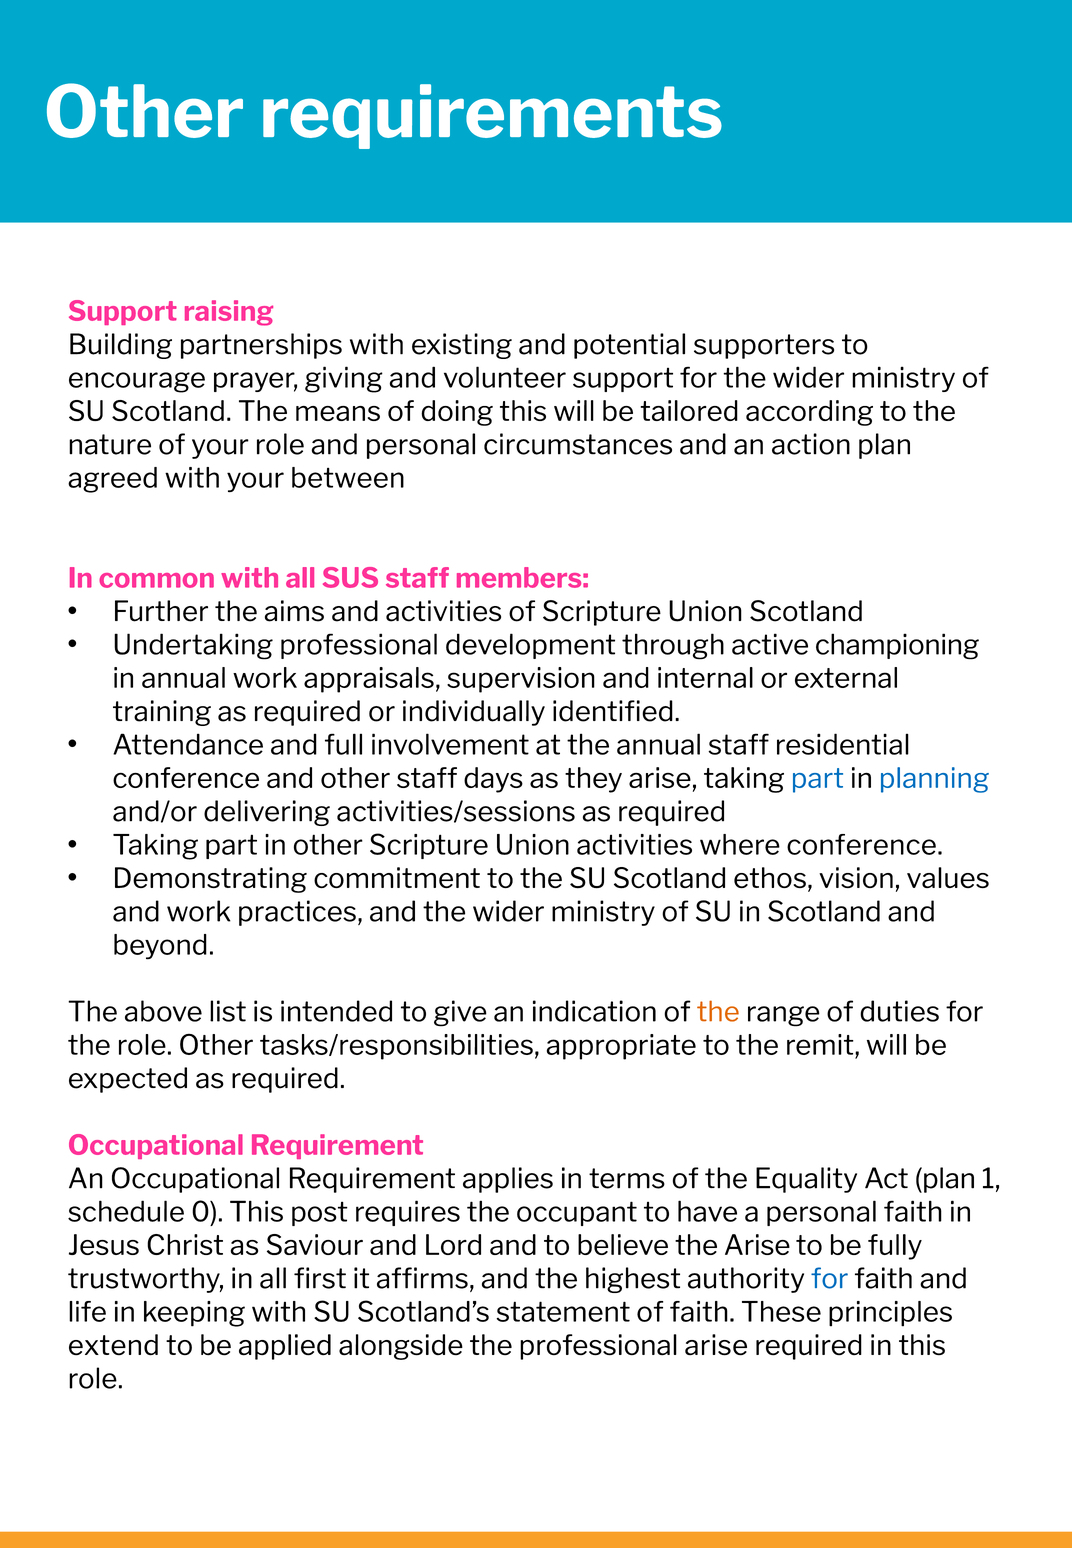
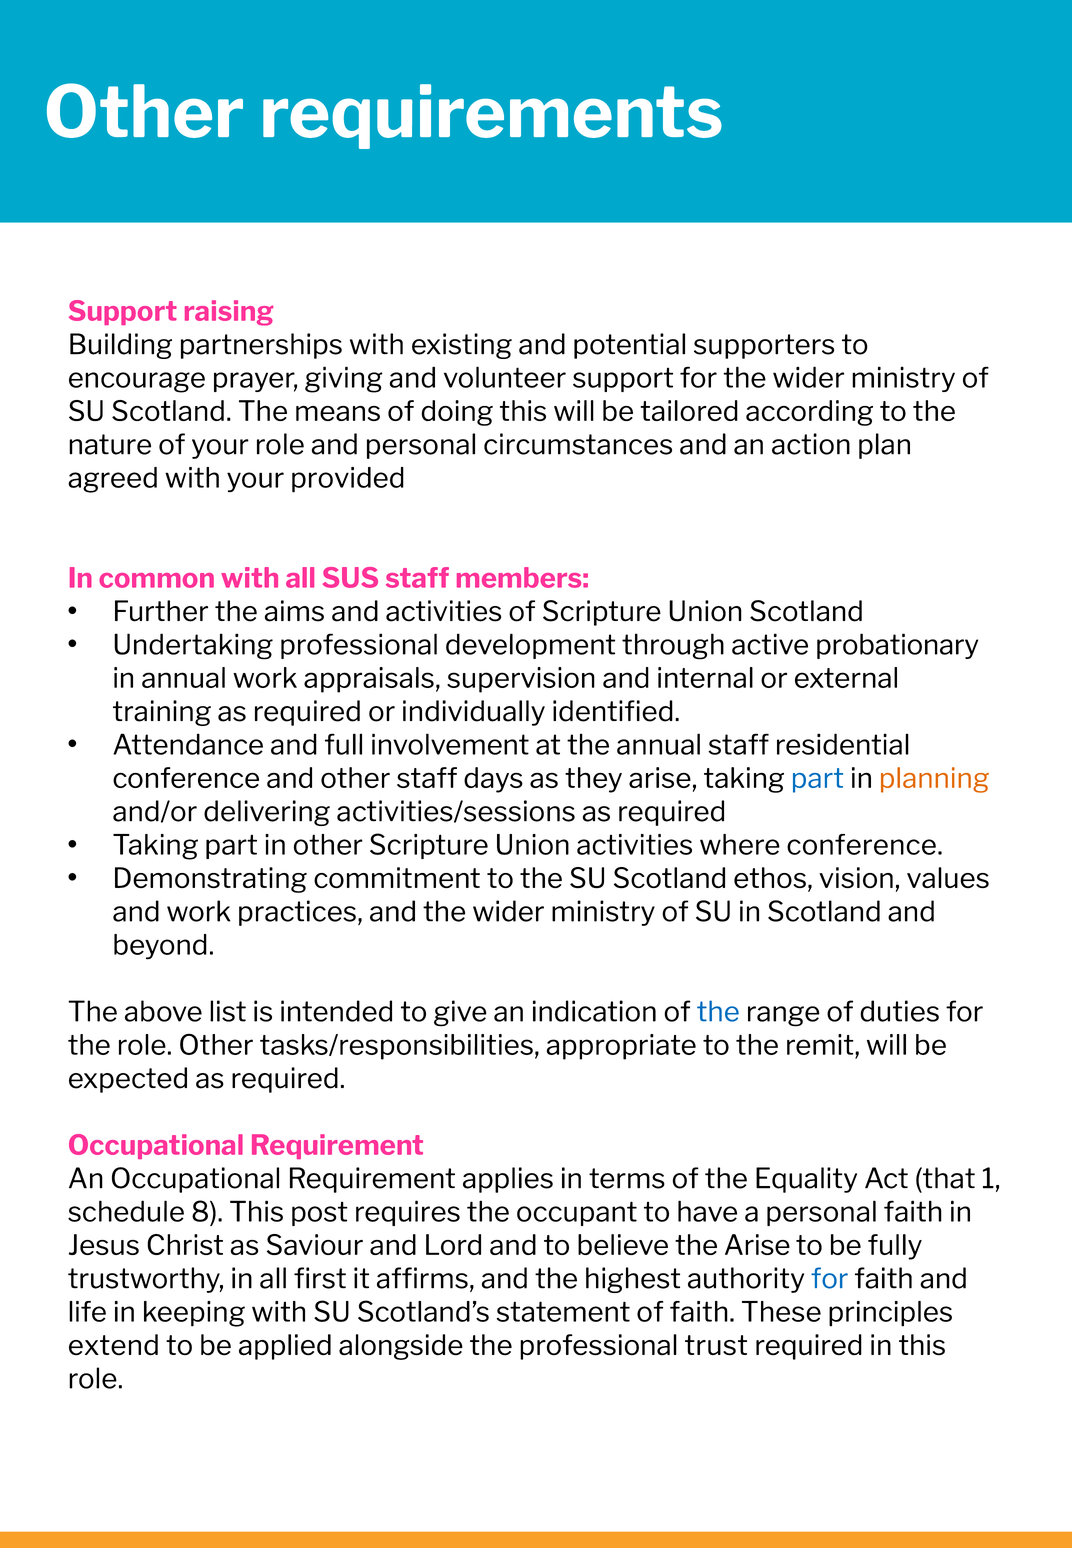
between: between -> provided
championing: championing -> probationary
planning colour: blue -> orange
the at (718, 1012) colour: orange -> blue
Act plan: plan -> that
0: 0 -> 8
professional arise: arise -> trust
